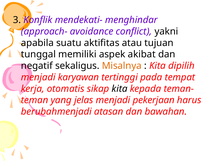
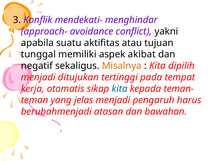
karyawan: karyawan -> ditujukan
kita at (120, 89) colour: black -> blue
pekerjaan: pekerjaan -> pengaruh
